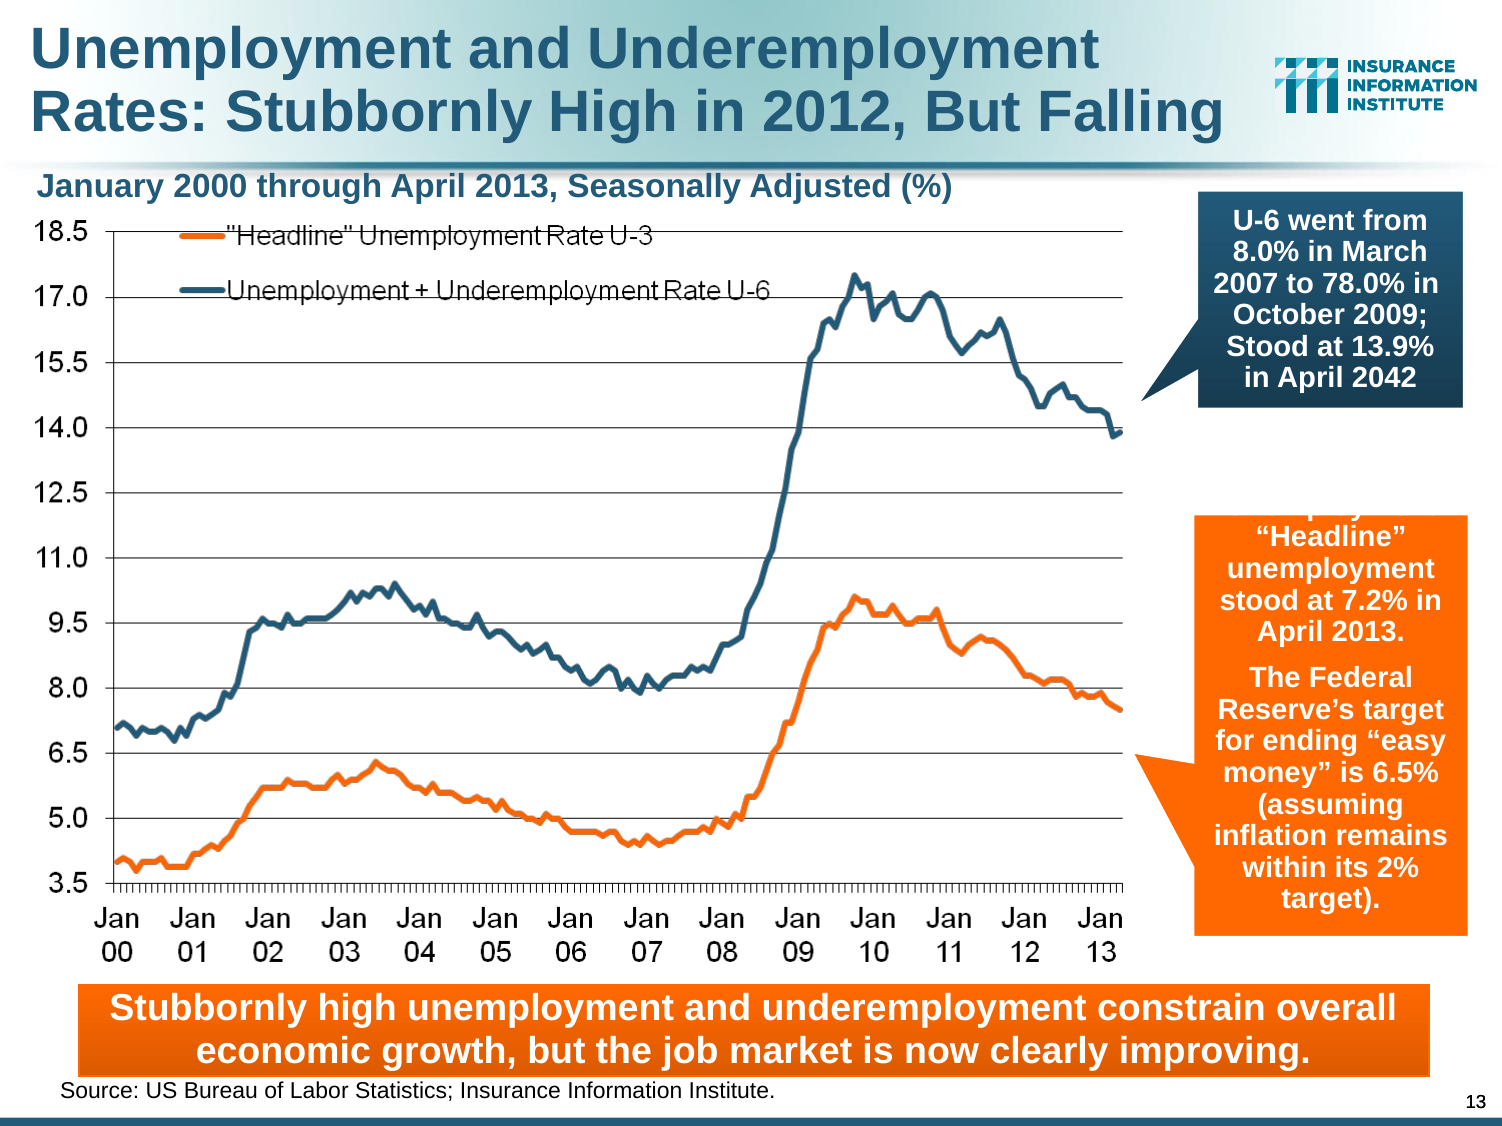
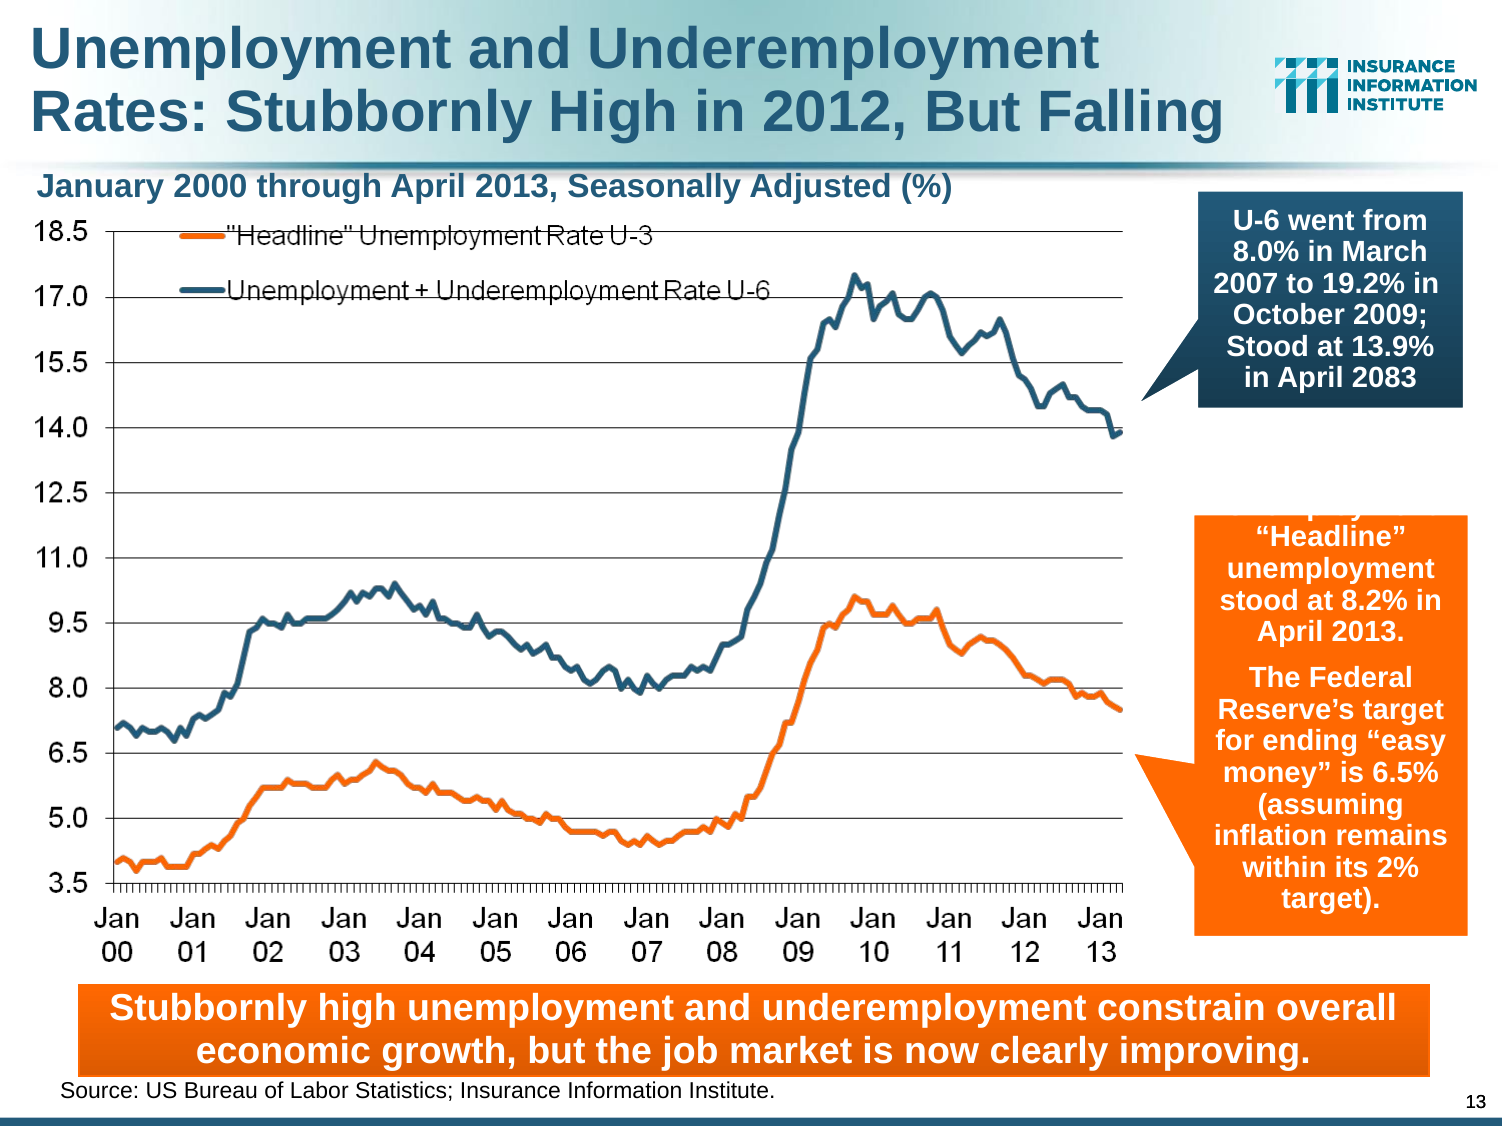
78.0%: 78.0% -> 19.2%
2042: 2042 -> 2083
7.2%: 7.2% -> 8.2%
